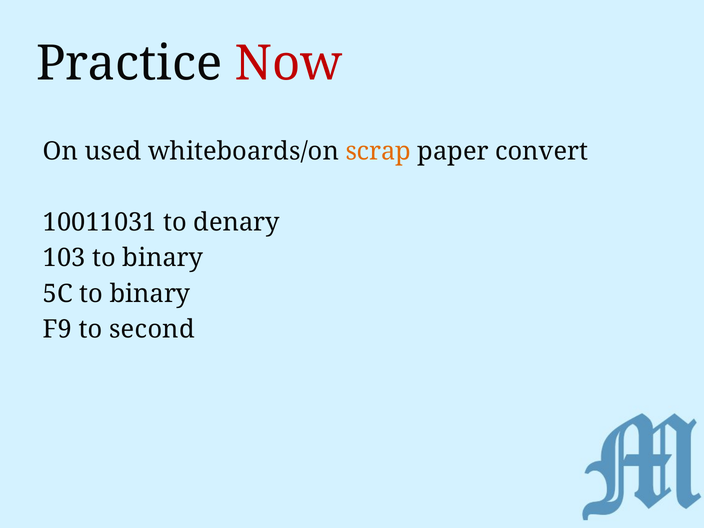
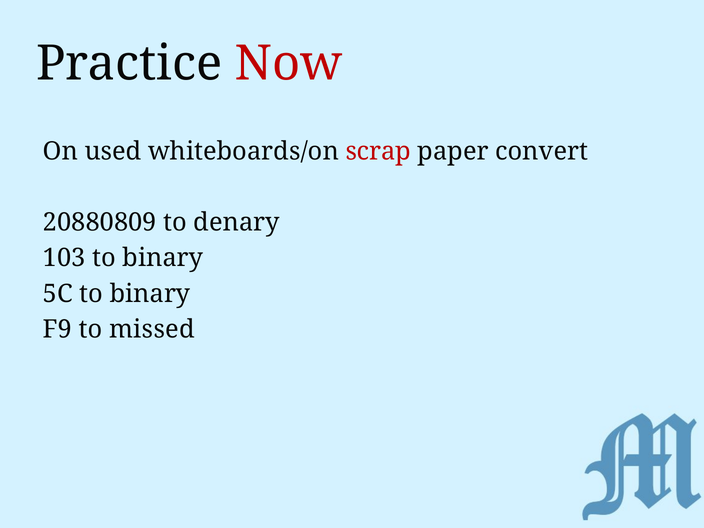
scrap colour: orange -> red
10011031: 10011031 -> 20880809
second: second -> missed
